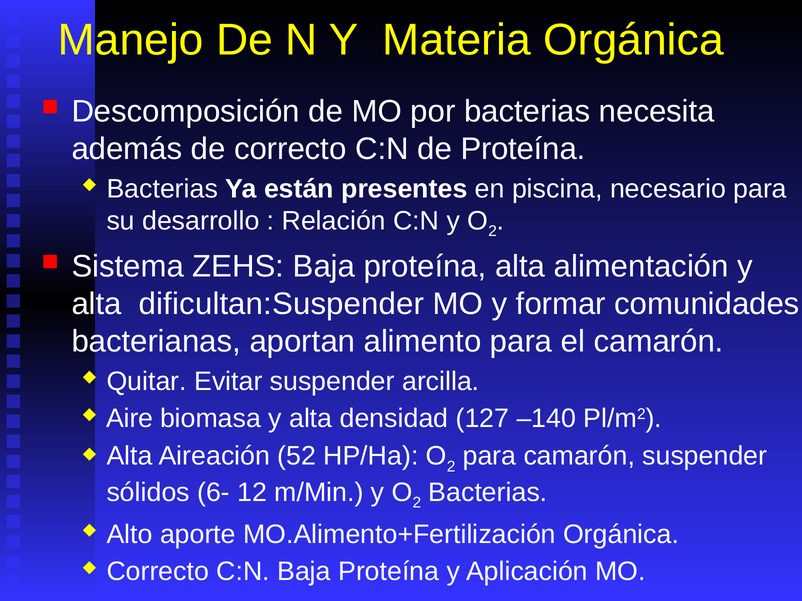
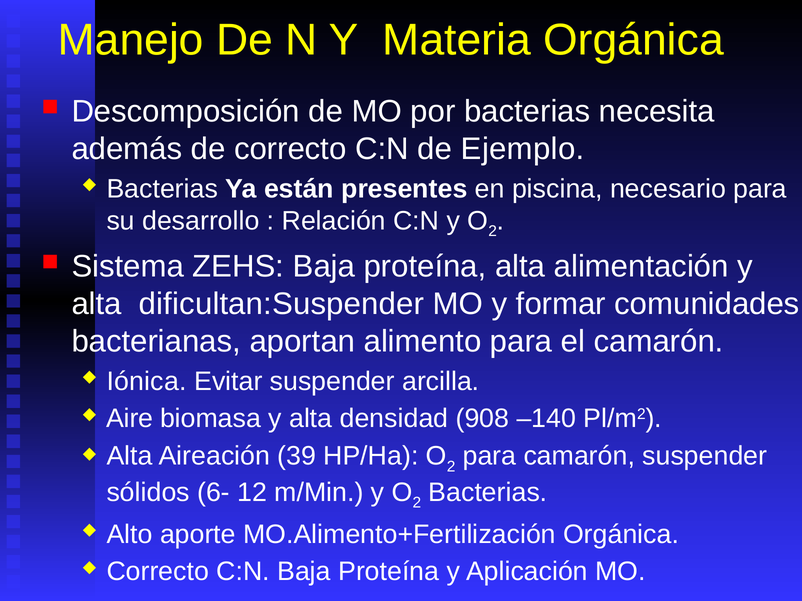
de Proteína: Proteína -> Ejemplo
Quitar: Quitar -> Iónica
127: 127 -> 908
52: 52 -> 39
